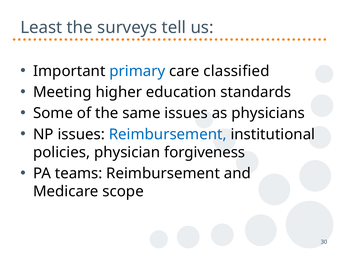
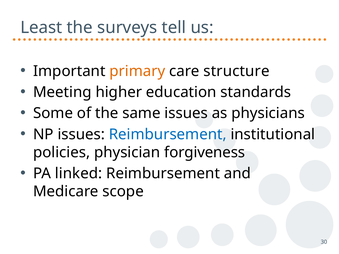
primary colour: blue -> orange
classified: classified -> structure
teams: teams -> linked
